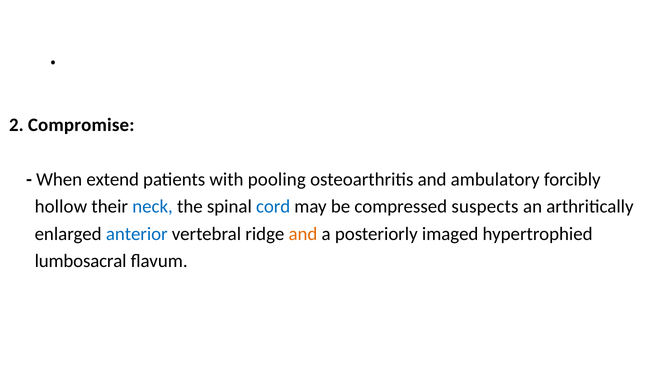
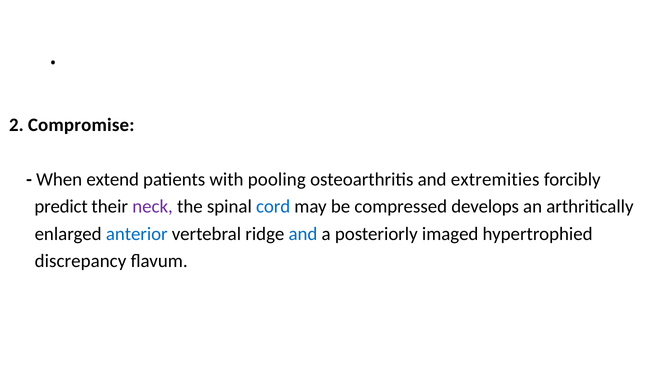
ambulatory: ambulatory -> extremities
hollow: hollow -> predict
neck colour: blue -> purple
suspects: suspects -> develops
and at (303, 233) colour: orange -> blue
lumbosacral: lumbosacral -> discrepancy
